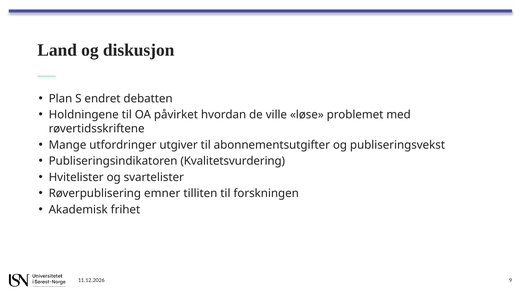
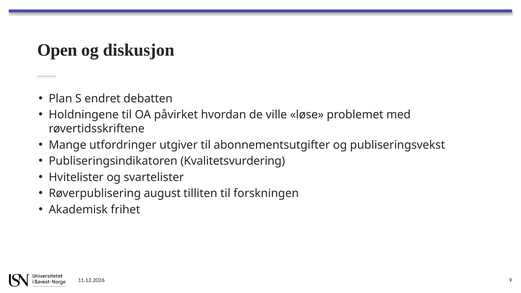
Land: Land -> Open
emner: emner -> august
